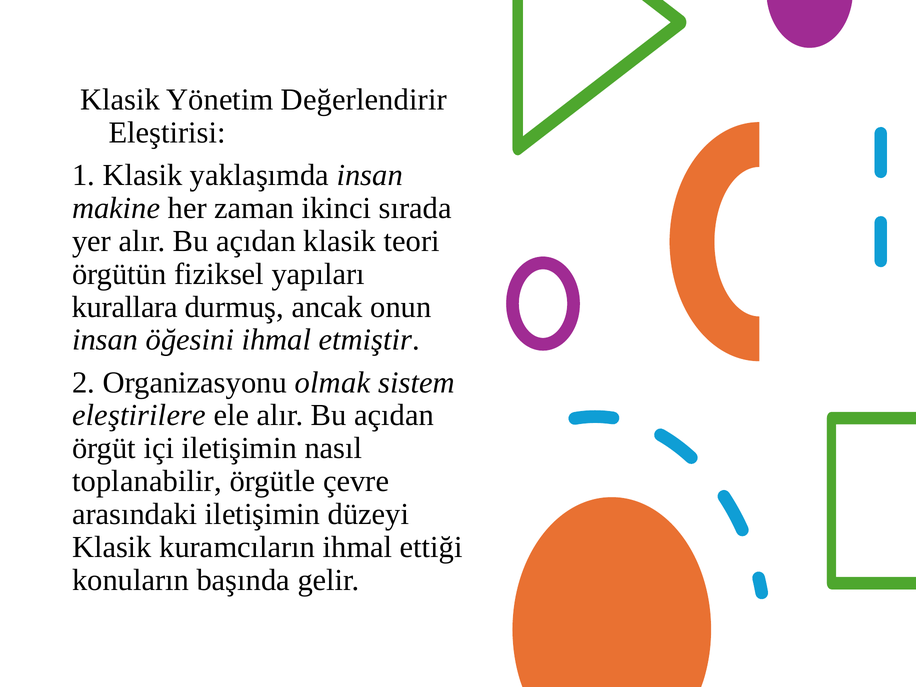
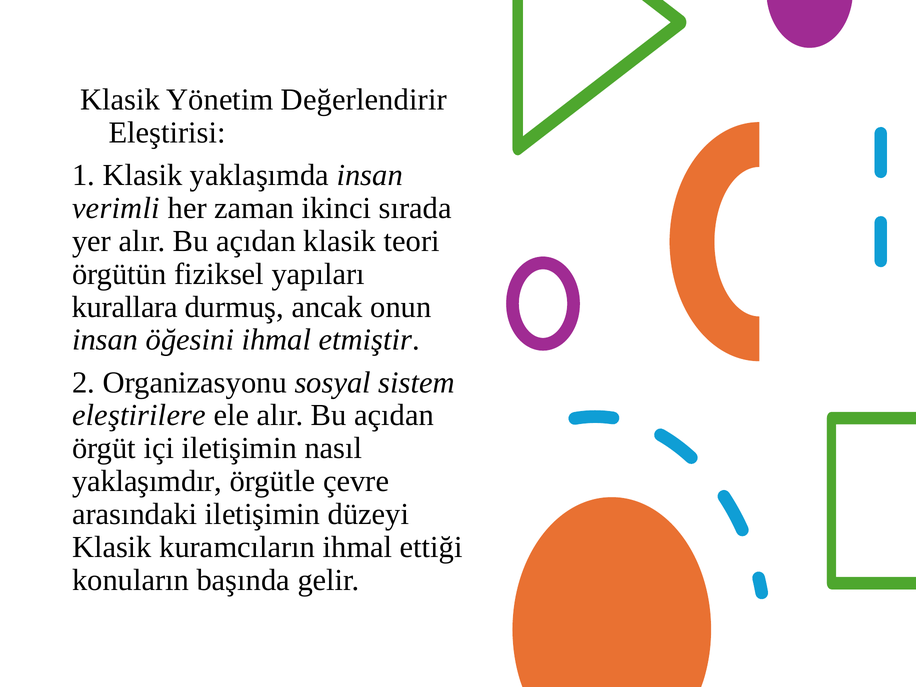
makine: makine -> verimli
olmak: olmak -> sosyal
toplanabilir: toplanabilir -> yaklaşımdır
